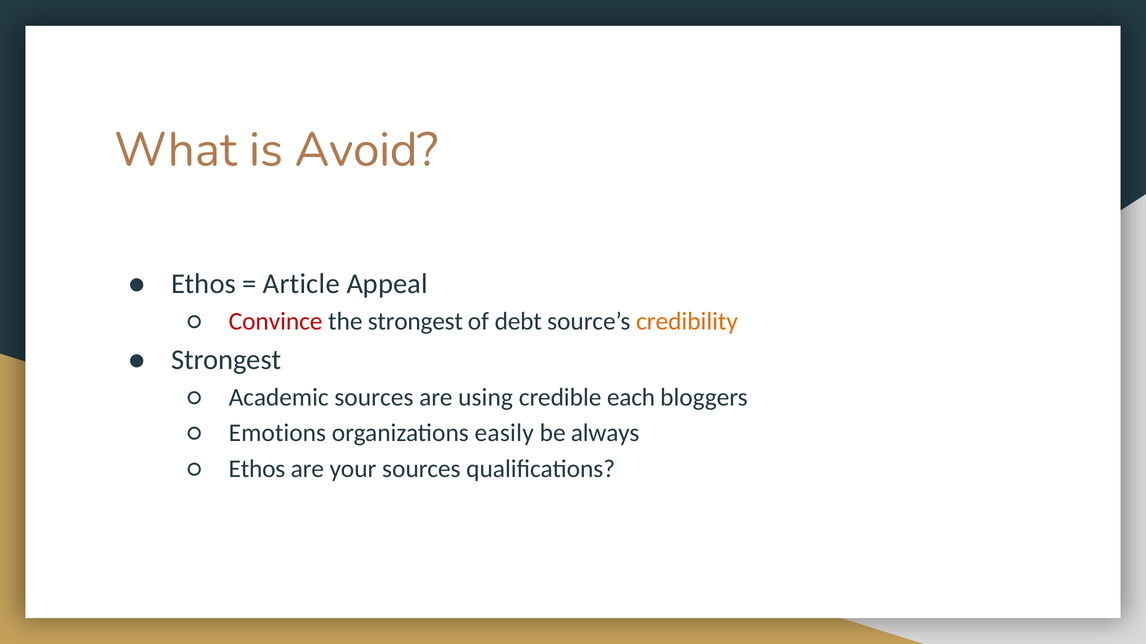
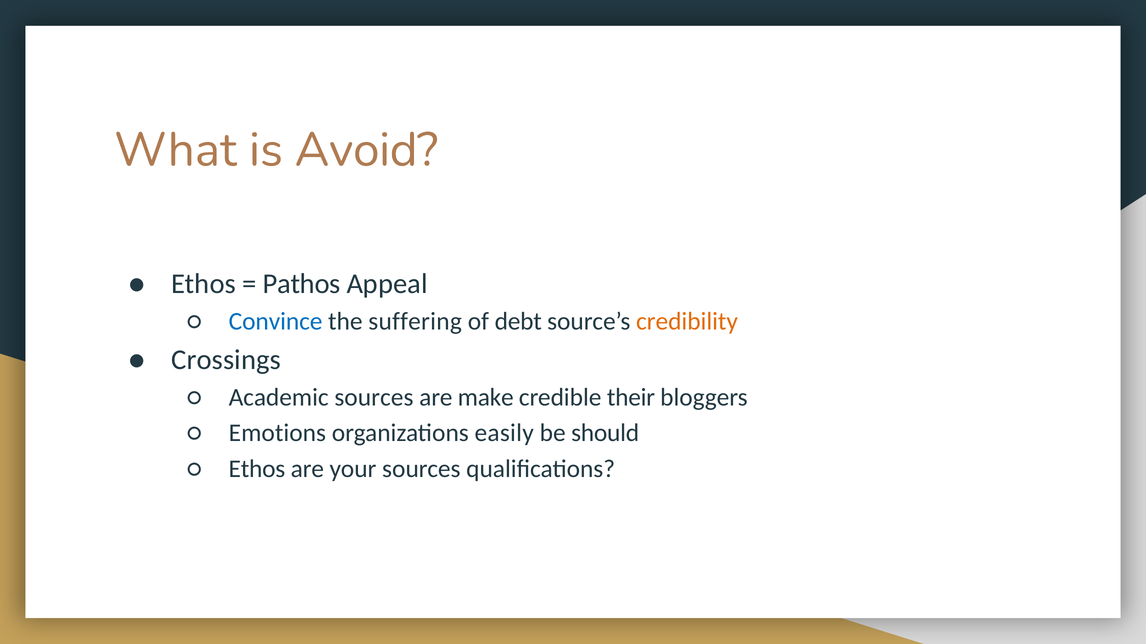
Article: Article -> Pathos
Convince colour: red -> blue
the strongest: strongest -> suffering
Strongest at (226, 360): Strongest -> Crossings
using: using -> make
each: each -> their
always: always -> should
